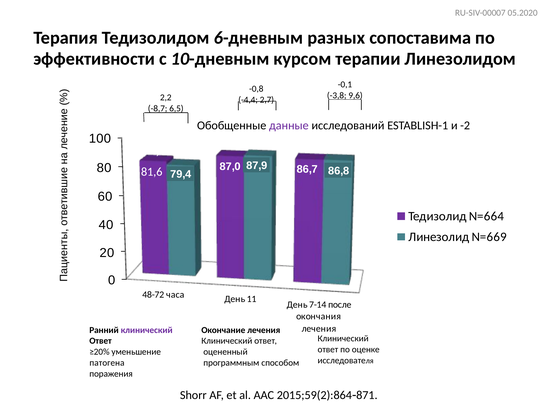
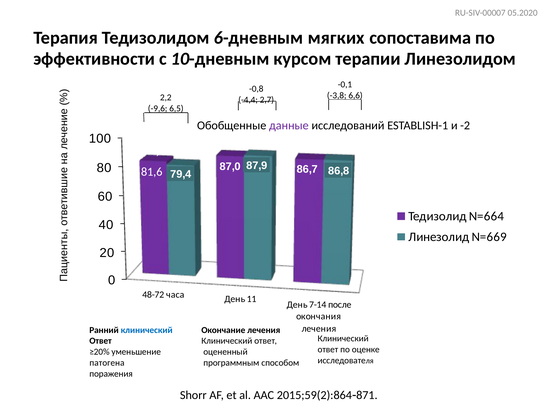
разных: разных -> мягких
9,6: 9,6 -> 6,6
-8,7: -8,7 -> -9,6
клинический at (147, 330) colour: purple -> blue
